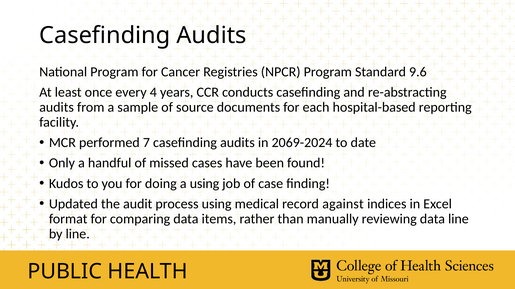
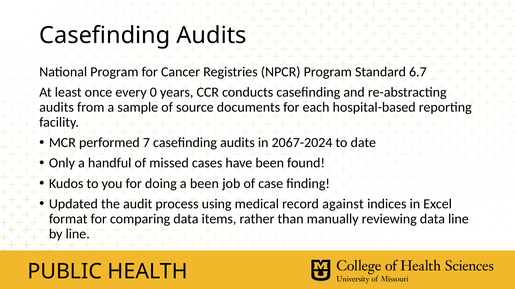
9.6: 9.6 -> 6.7
4: 4 -> 0
2069-2024: 2069-2024 -> 2067-2024
a using: using -> been
